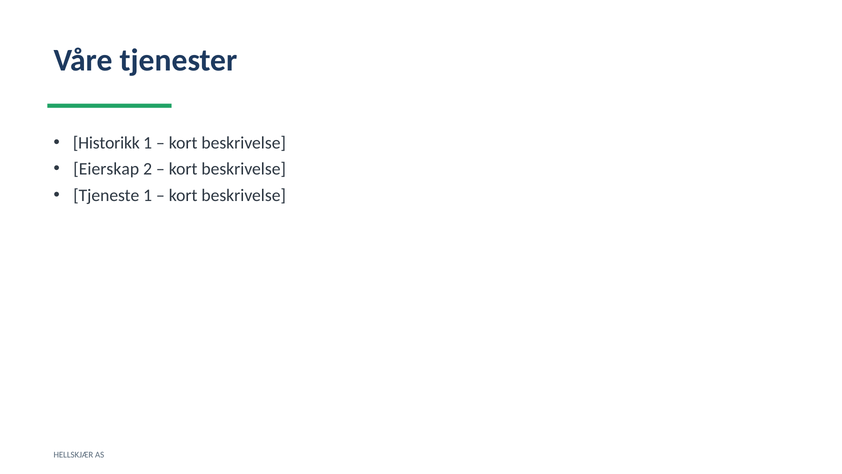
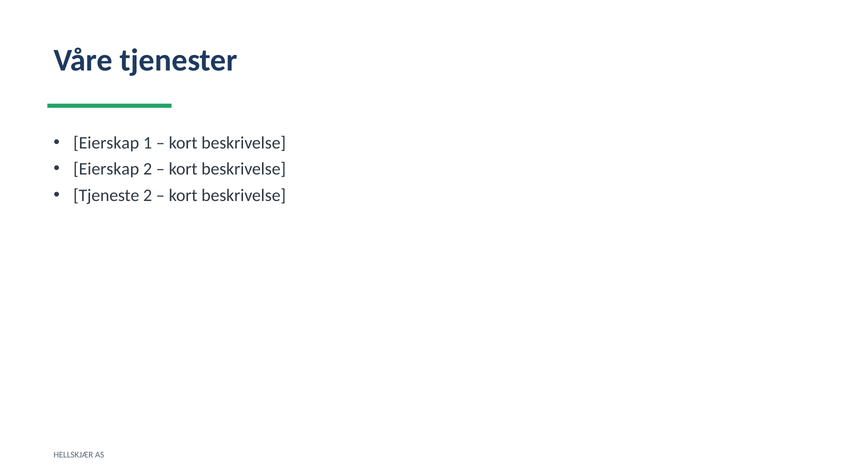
Historikk at (106, 143): Historikk -> Eierskap
Tjeneste 1: 1 -> 2
